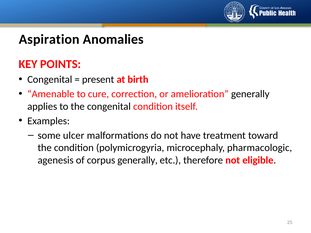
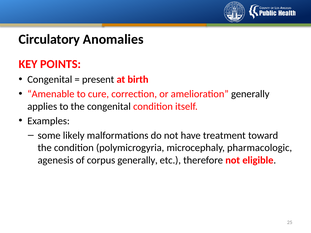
Aspiration: Aspiration -> Circulatory
ulcer: ulcer -> likely
